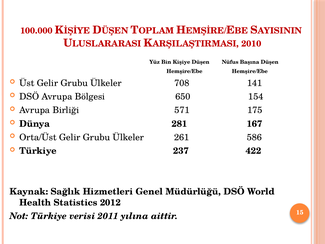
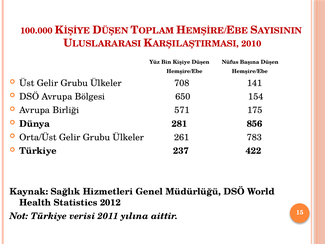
167: 167 -> 856
586: 586 -> 783
